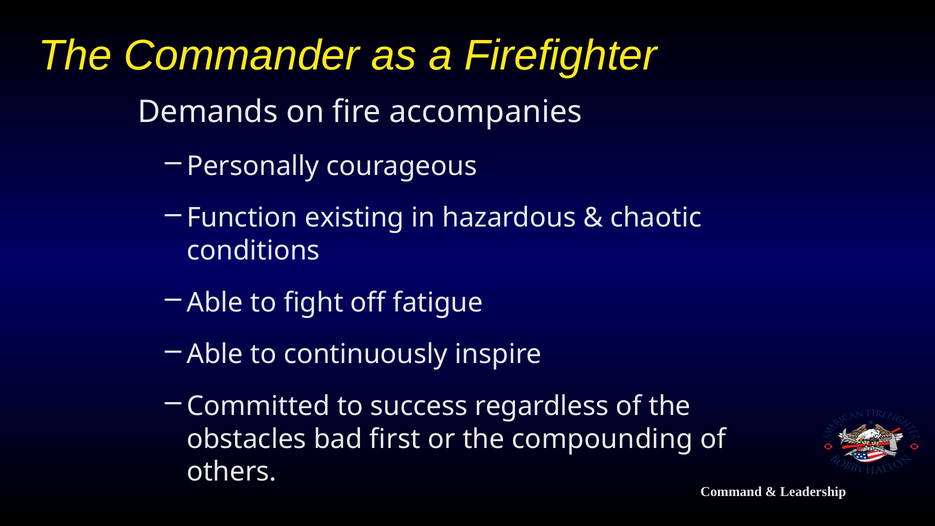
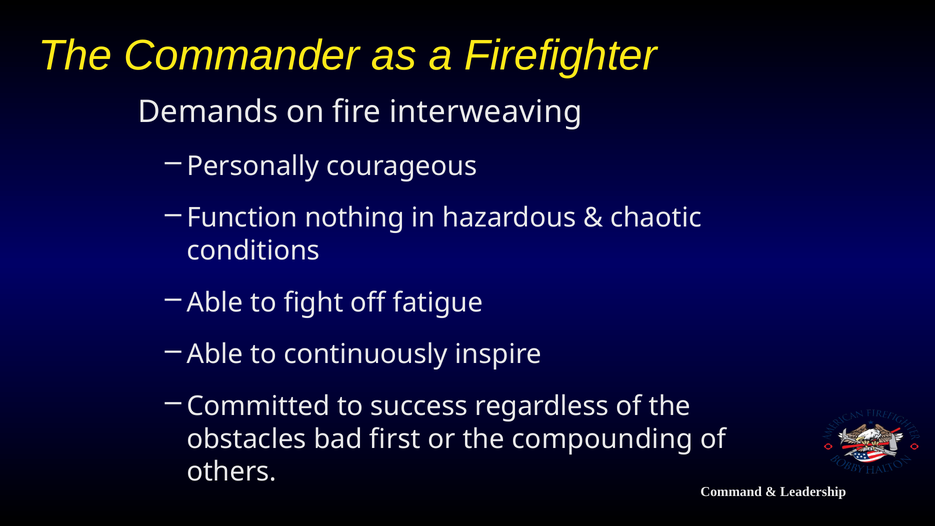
accompanies: accompanies -> interweaving
existing: existing -> nothing
